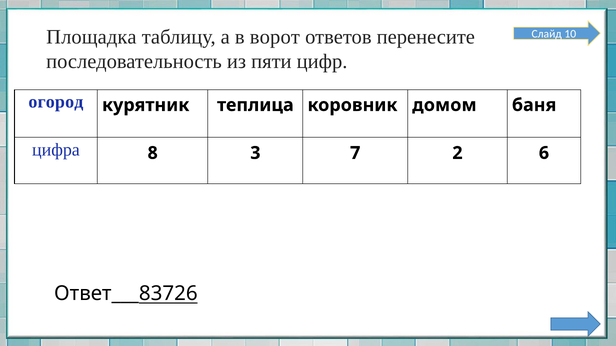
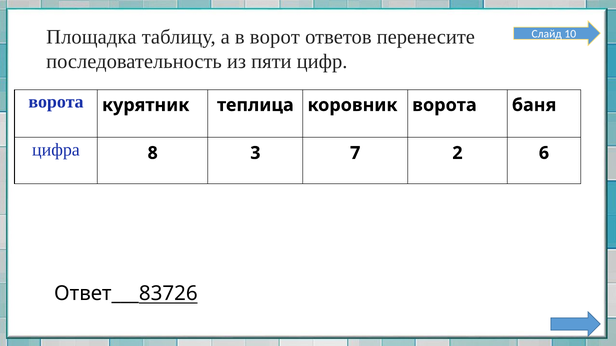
огород at (56, 102): огород -> ворота
коровник домом: домом -> ворота
